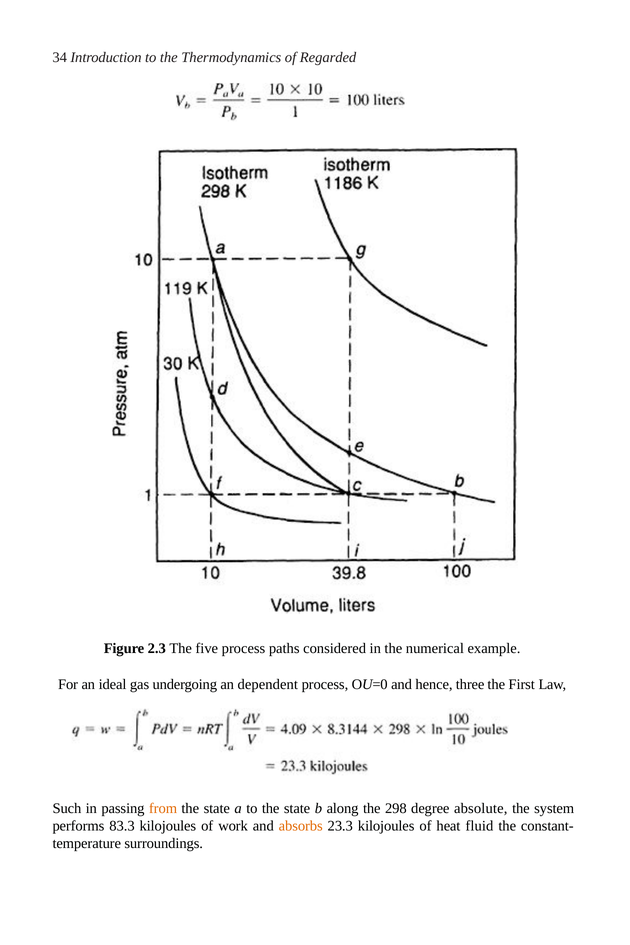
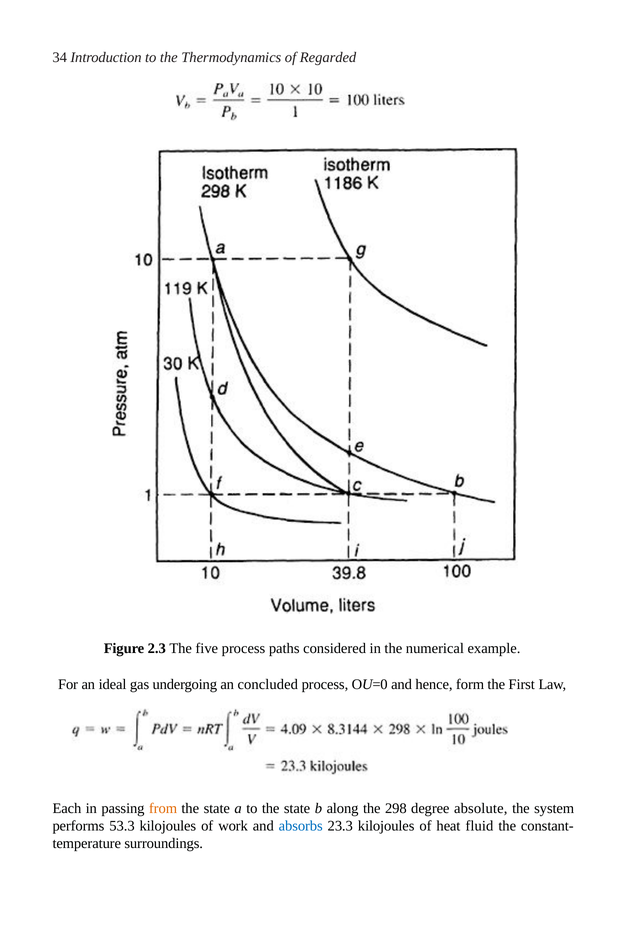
dependent: dependent -> concluded
three: three -> form
Such: Such -> Each
83.3: 83.3 -> 53.3
absorbs colour: orange -> blue
